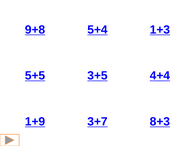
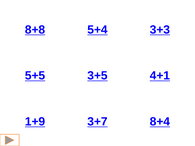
9+8: 9+8 -> 8+8
1+3: 1+3 -> 3+3
4+4: 4+4 -> 4+1
8+3: 8+3 -> 8+4
